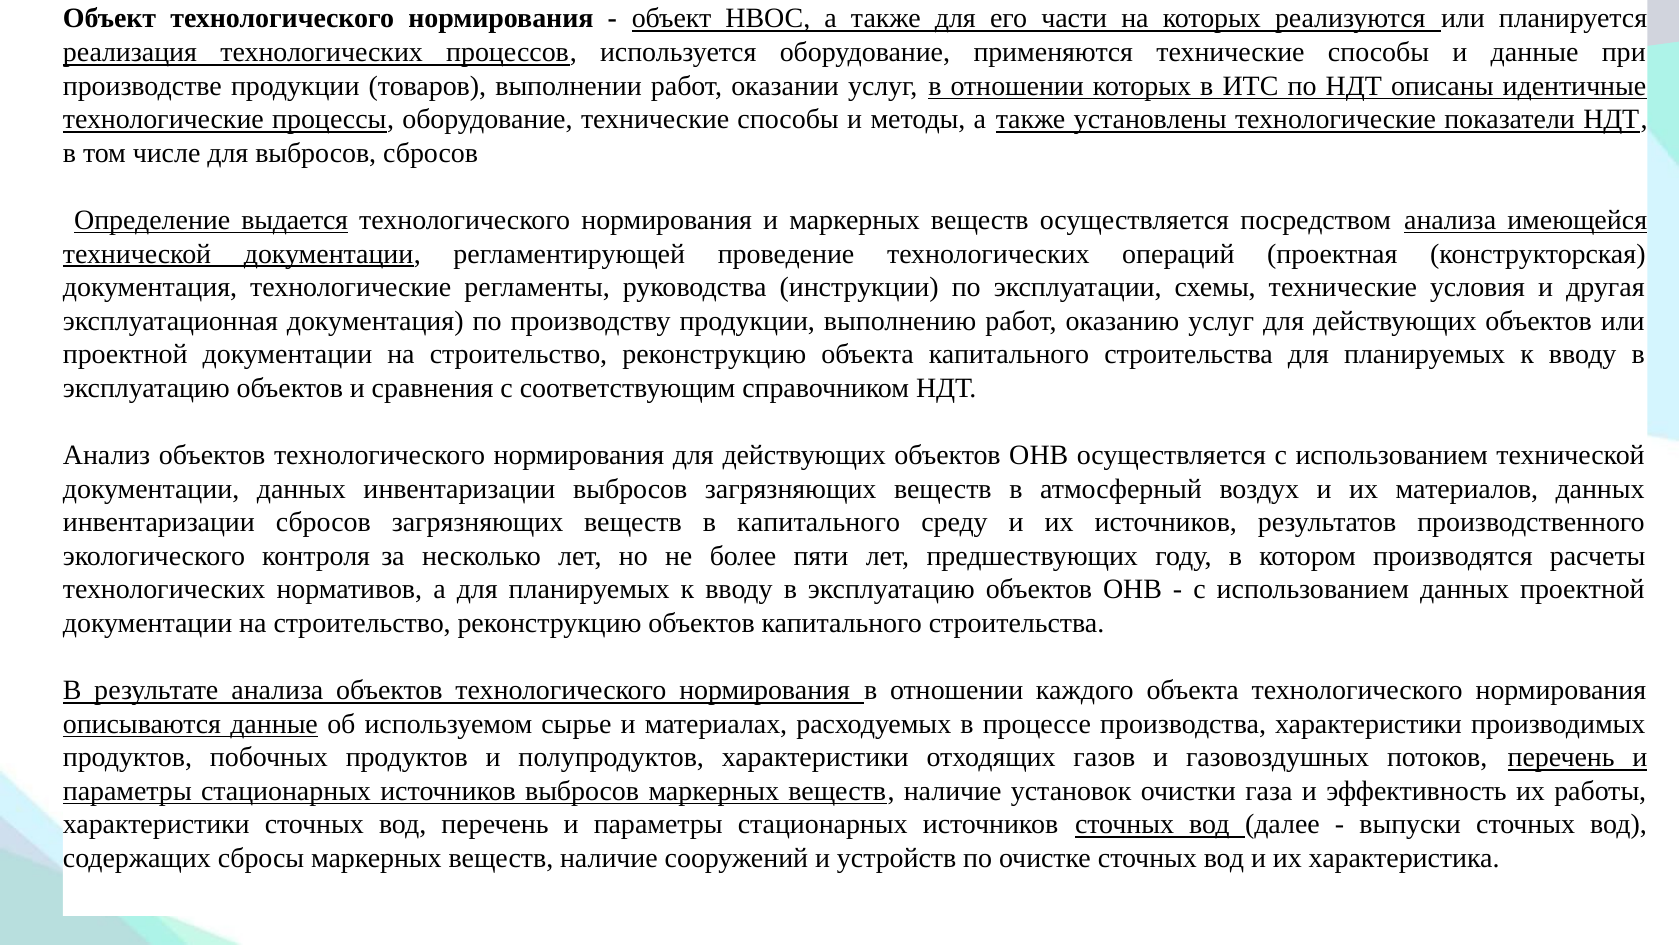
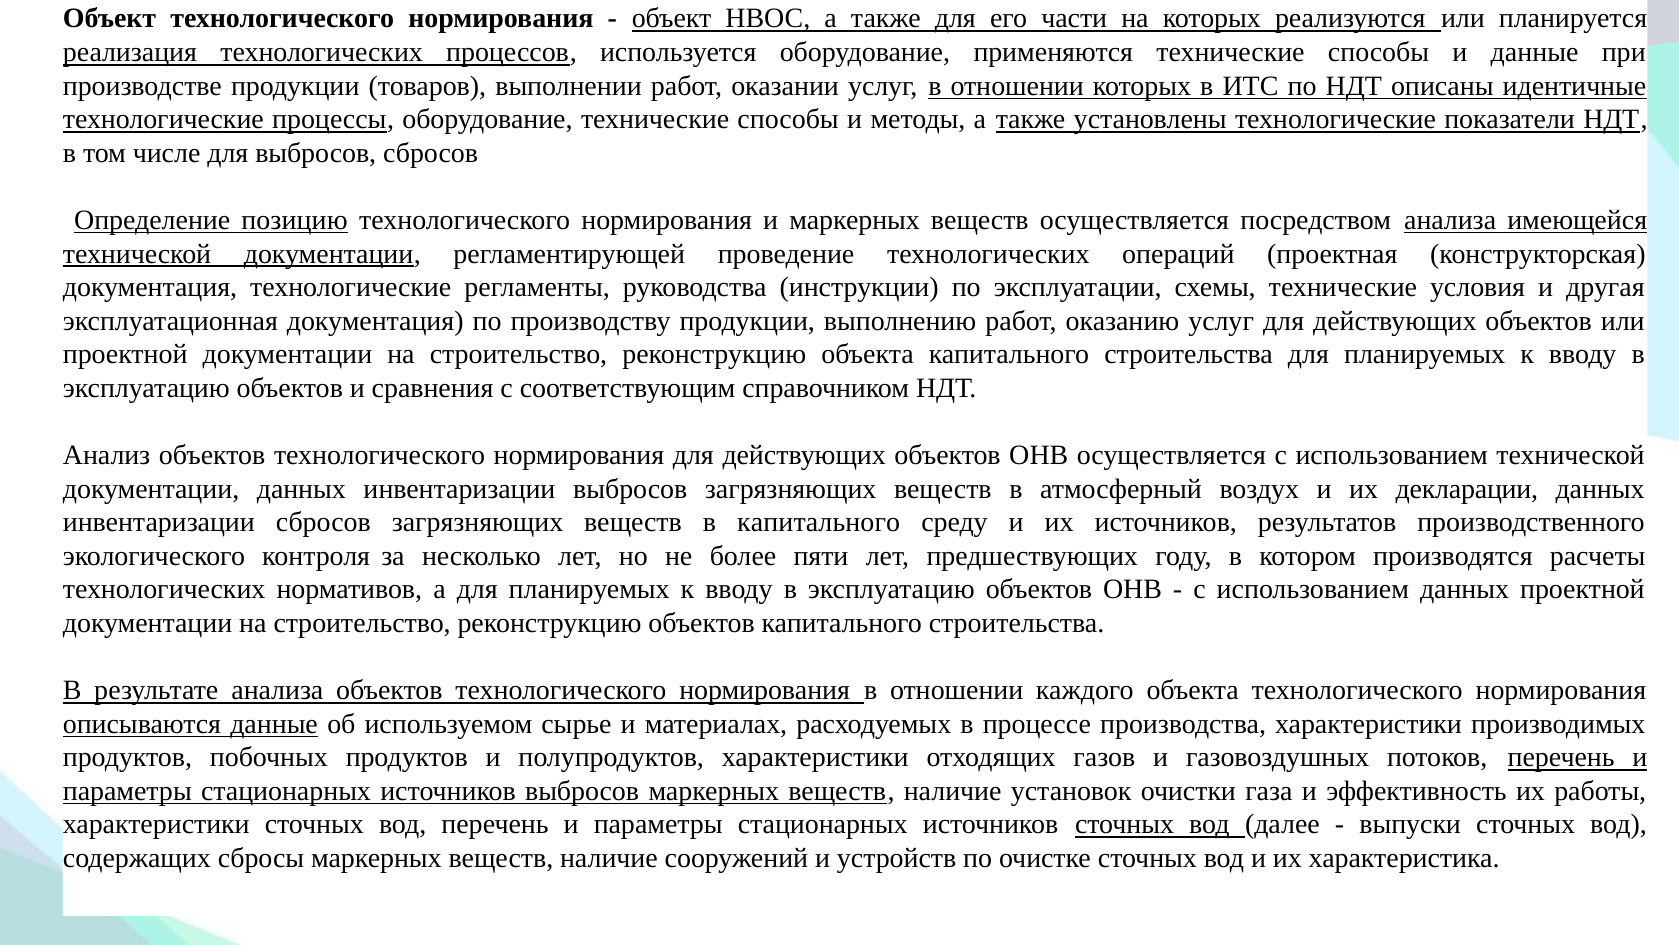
выдается: выдается -> позицию
материалов: материалов -> декларации
